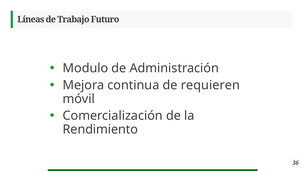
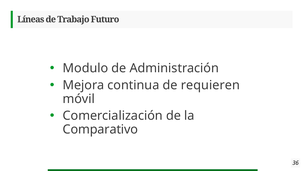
Rendimiento: Rendimiento -> Comparativo
